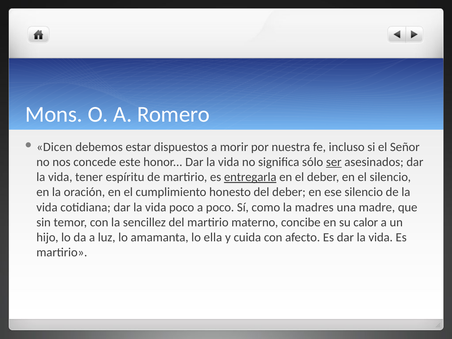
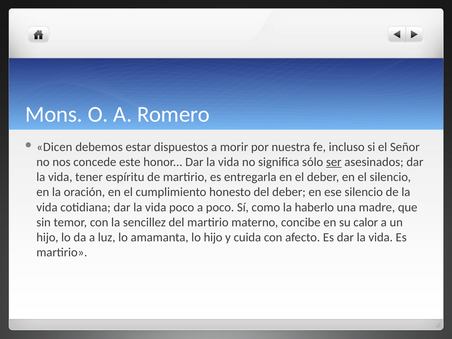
entregarla underline: present -> none
madres: madres -> haberlo
lo ella: ella -> hijo
